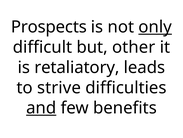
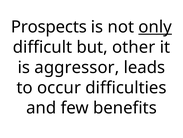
retaliatory: retaliatory -> aggressor
strive: strive -> occur
and underline: present -> none
